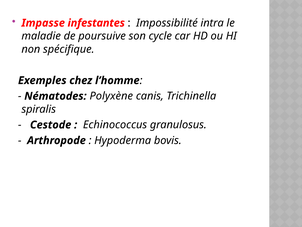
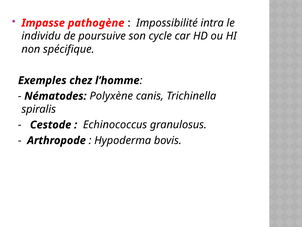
infestantes: infestantes -> pathogène
maladie: maladie -> individu
